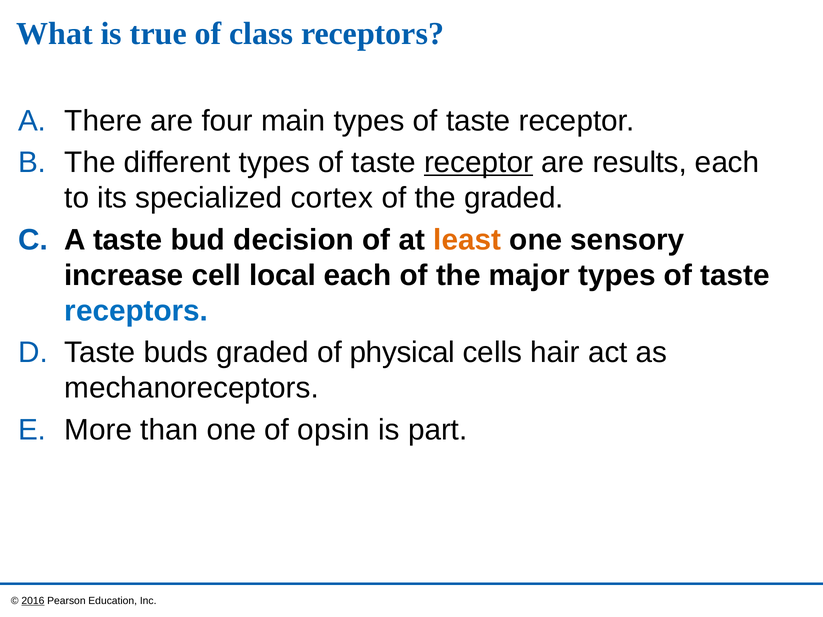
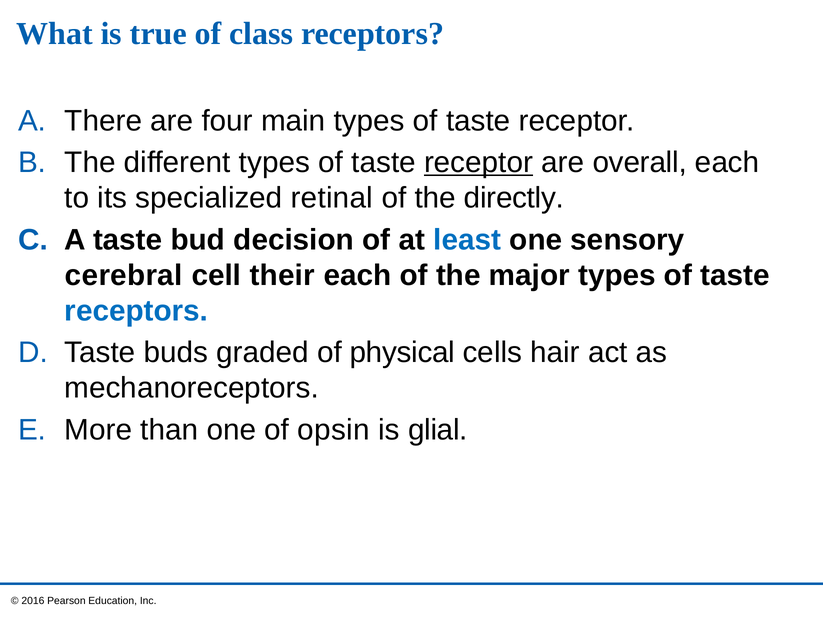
results: results -> overall
cortex: cortex -> retinal
the graded: graded -> directly
least colour: orange -> blue
increase: increase -> cerebral
local: local -> their
part: part -> glial
2016 underline: present -> none
